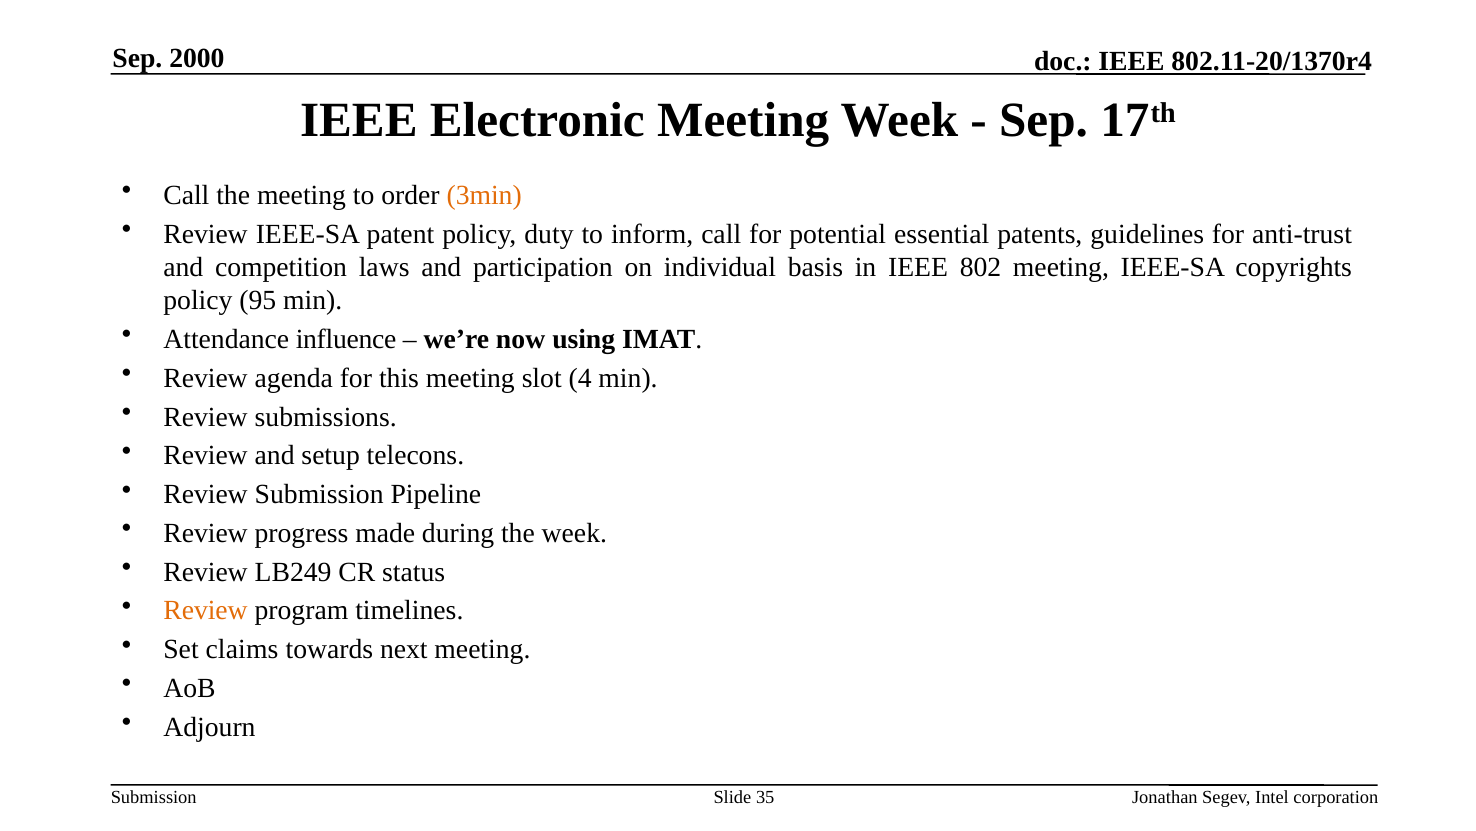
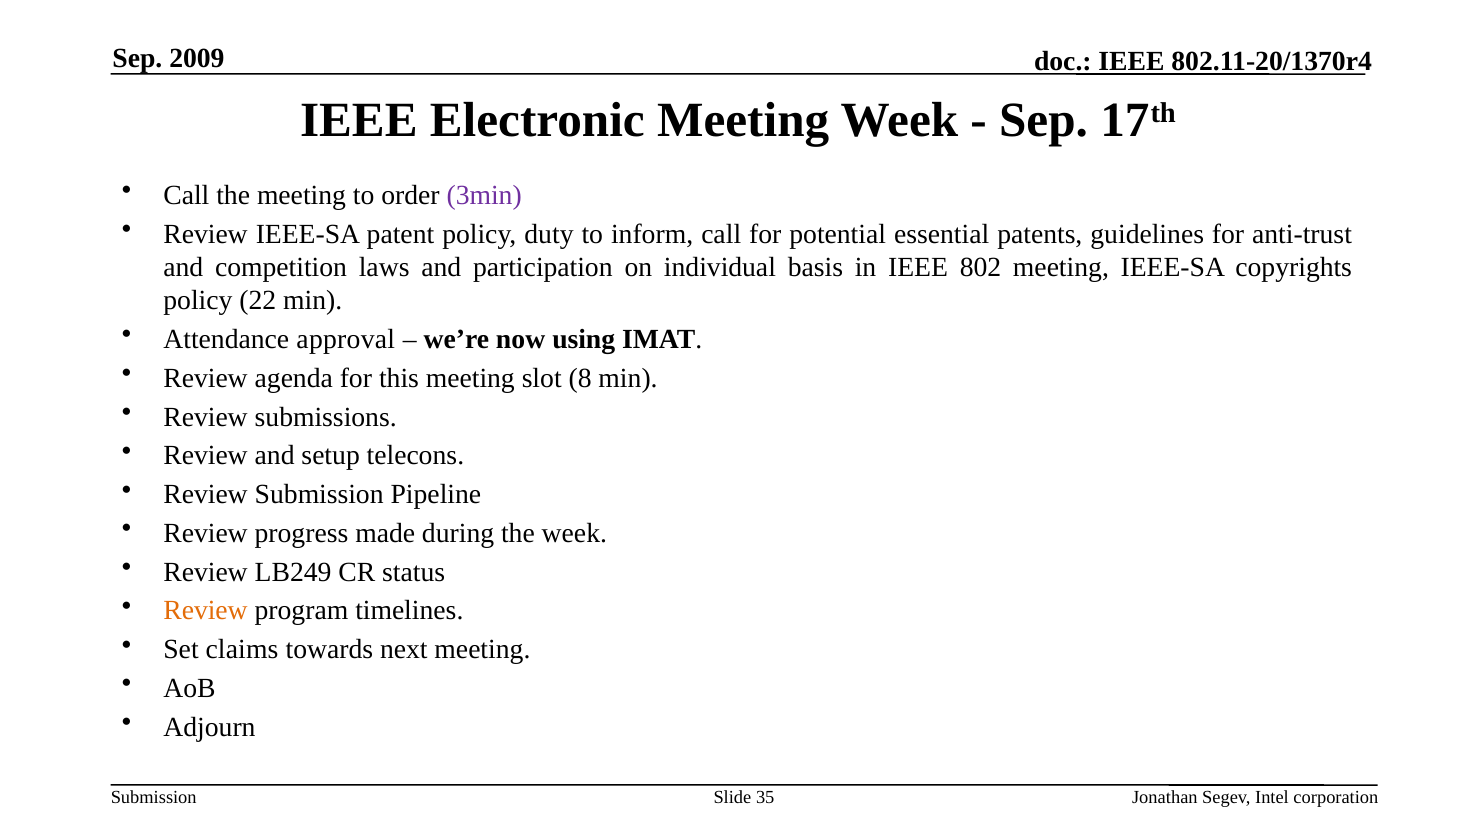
2000: 2000 -> 2009
3min colour: orange -> purple
95: 95 -> 22
influence: influence -> approval
4: 4 -> 8
